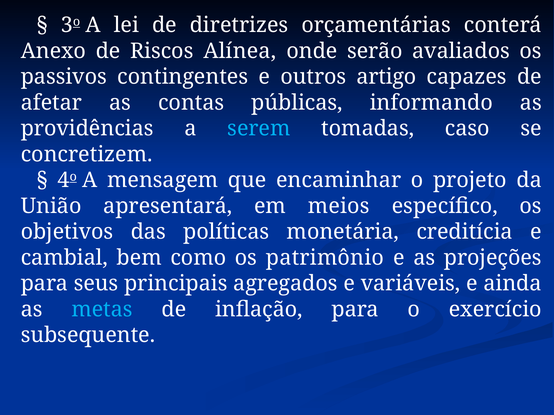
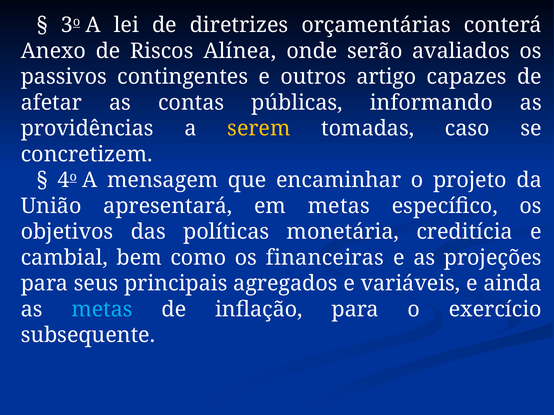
serem colour: light blue -> yellow
em meios: meios -> metas
patrimônio: patrimônio -> financeiras
